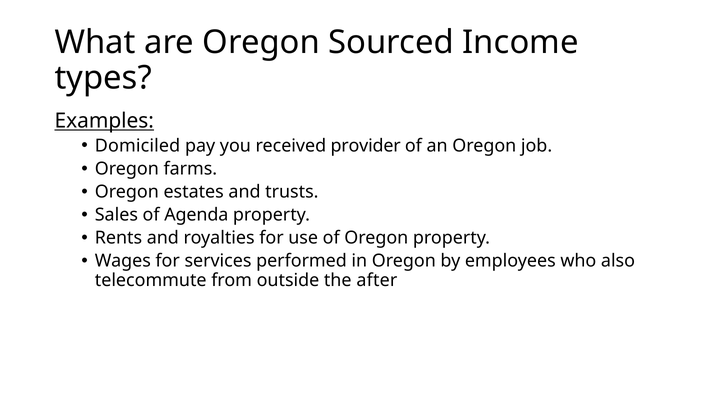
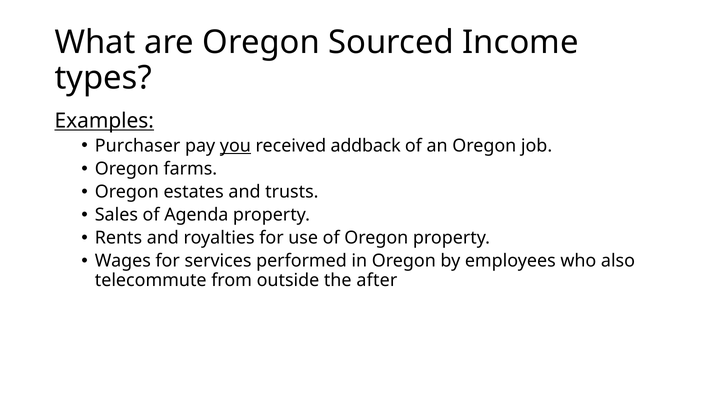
Domiciled: Domiciled -> Purchaser
you underline: none -> present
provider: provider -> addback
